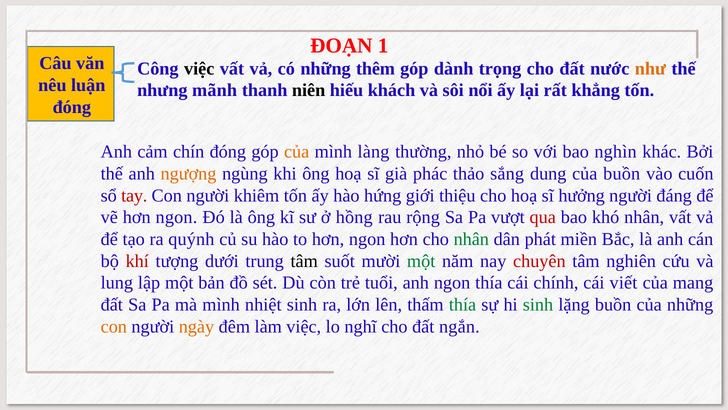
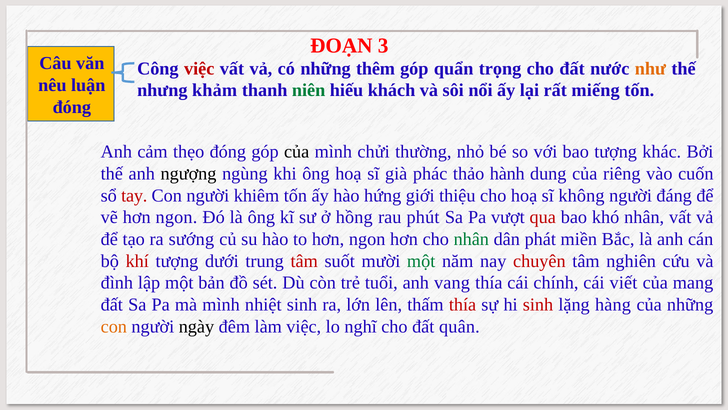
1: 1 -> 3
việc at (199, 68) colour: black -> red
dành: dành -> quẩn
mãnh: mãnh -> khảm
niên colour: black -> green
khẳng: khẳng -> miếng
chín: chín -> thẹo
của at (297, 152) colour: orange -> black
làng: làng -> chửi
bao nghìn: nghìn -> tượng
ngượng colour: orange -> black
sắng: sắng -> hành
của buồn: buồn -> riêng
hưởng: hưởng -> không
rộng: rộng -> phút
quýnh: quýnh -> sướng
tâm at (304, 261) colour: black -> red
lung: lung -> đình
anh ngon: ngon -> vang
thía at (463, 304) colour: green -> red
sinh at (538, 304) colour: green -> red
lặng buồn: buồn -> hàng
ngày colour: orange -> black
ngắn: ngắn -> quân
